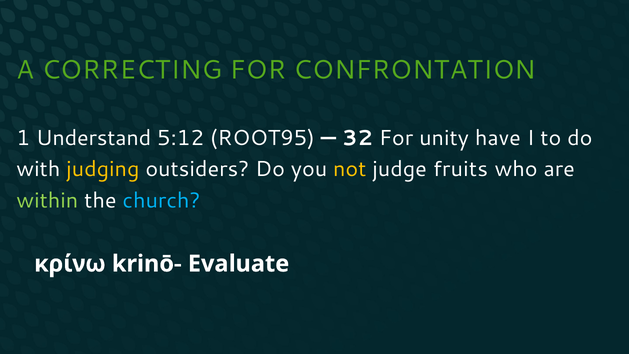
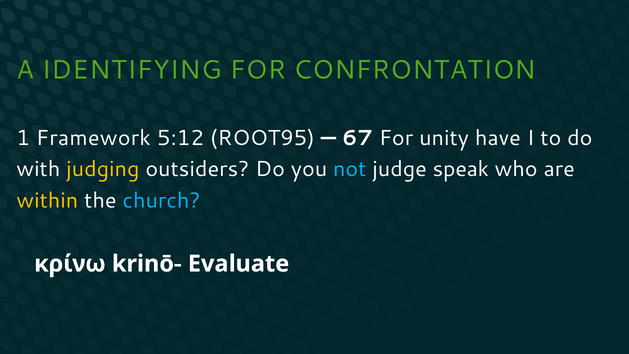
CORRECTING: CORRECTING -> IDENTIFYING
Understand: Understand -> Framework
32: 32 -> 67
not colour: yellow -> light blue
fruits: fruits -> speak
within colour: light green -> yellow
